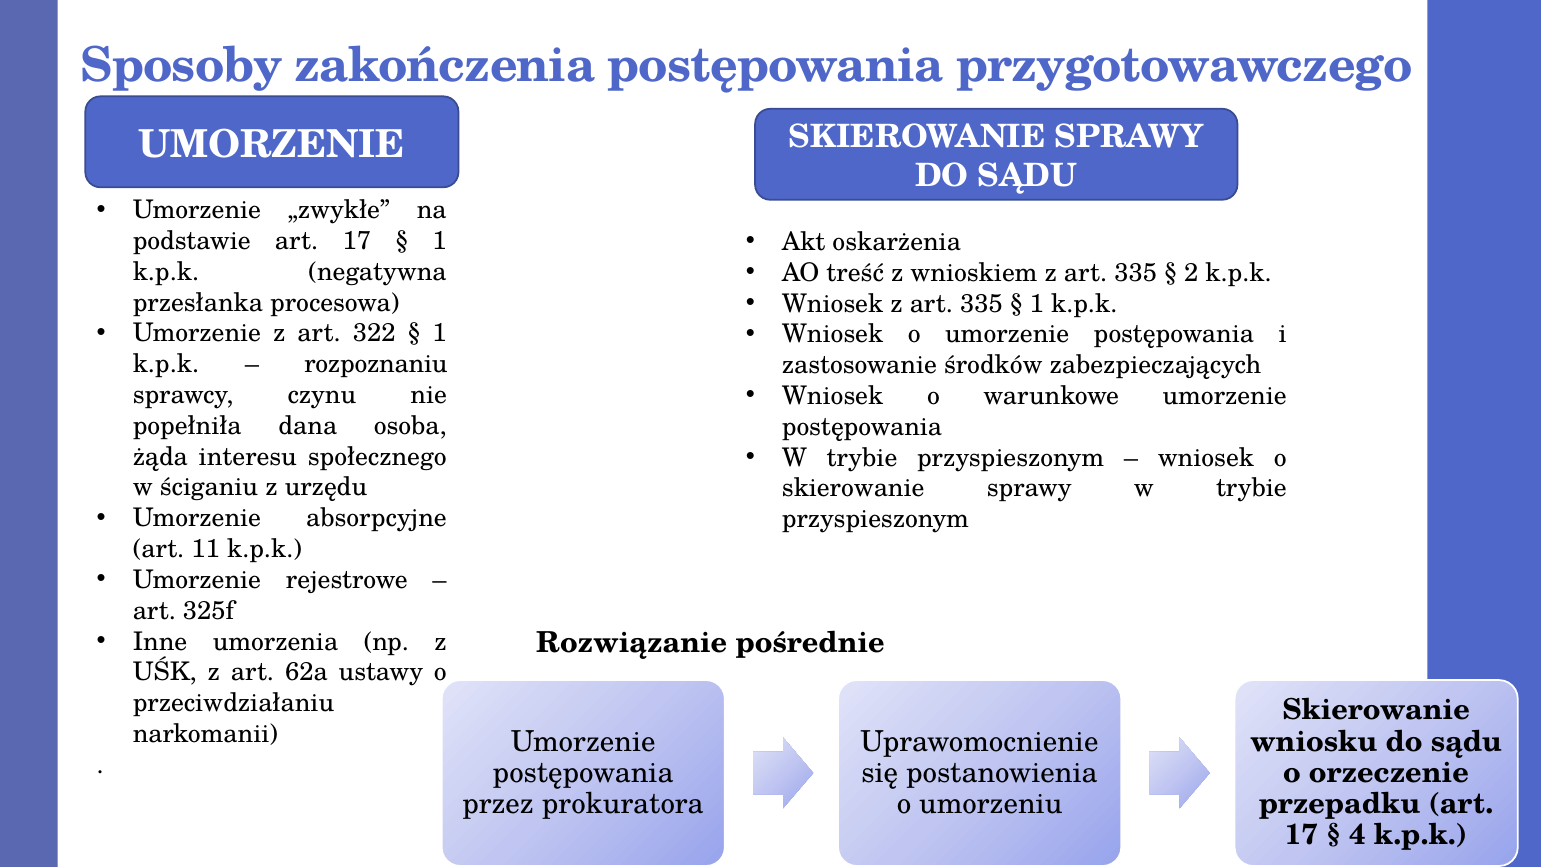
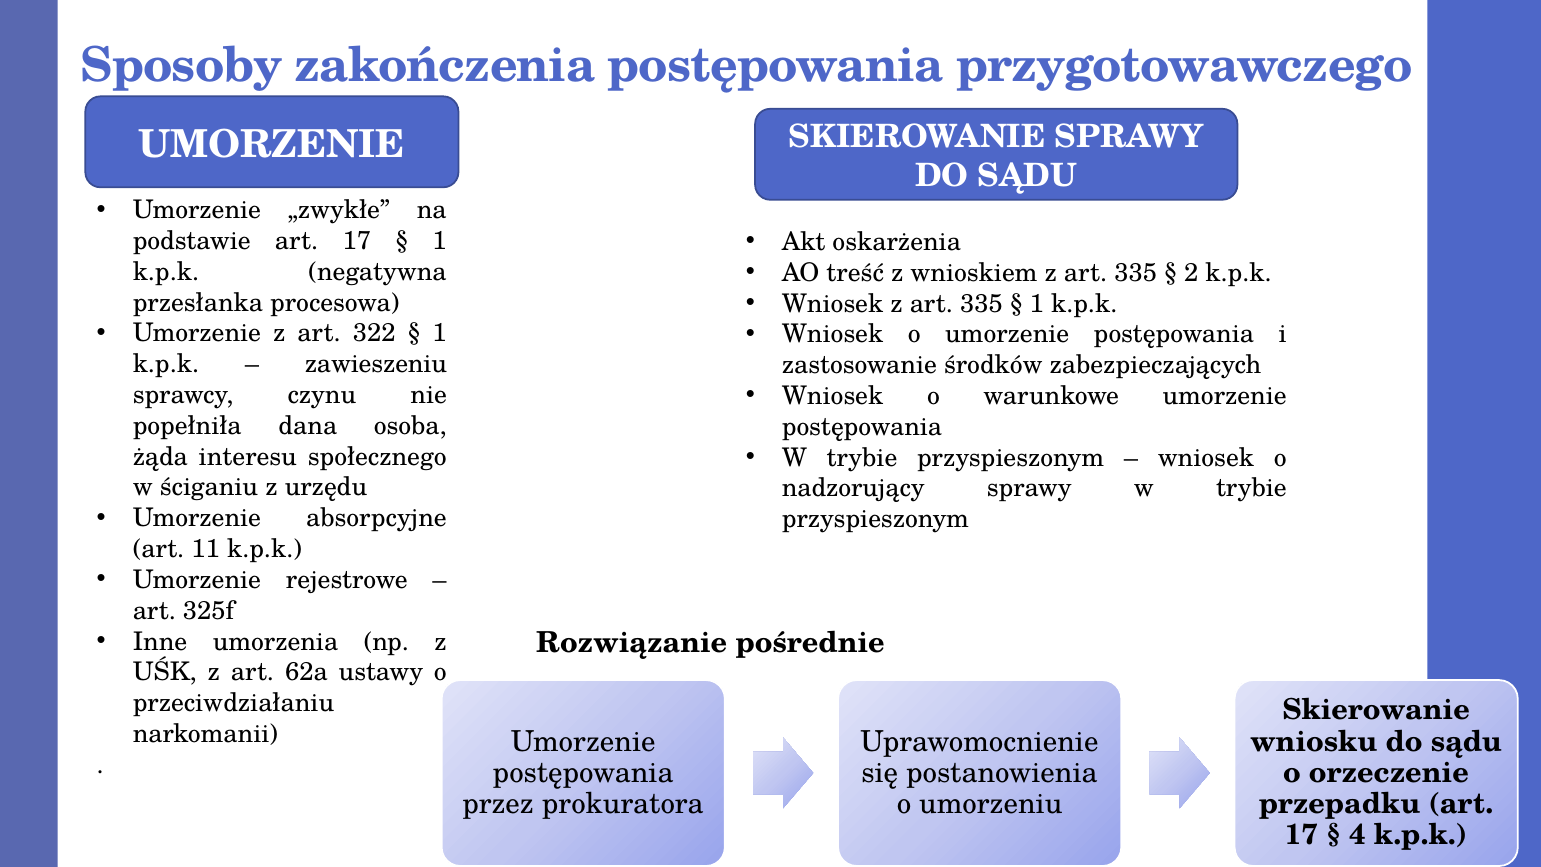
rozpoznaniu: rozpoznaniu -> zawieszeniu
skierowanie at (853, 488): skierowanie -> nadzorujący
